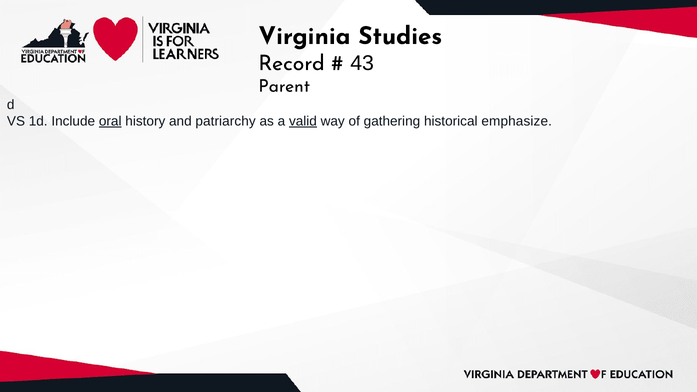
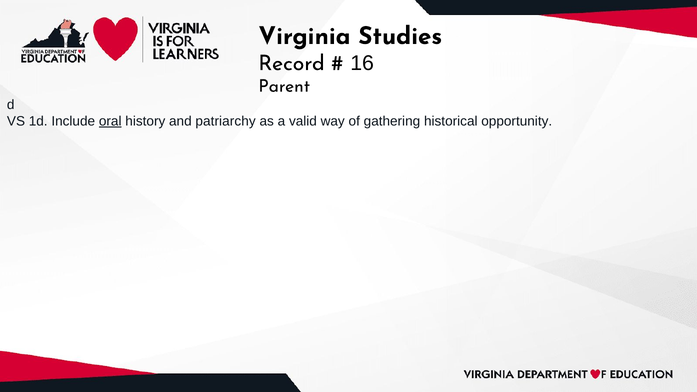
43: 43 -> 16
valid underline: present -> none
emphasize: emphasize -> opportunity
